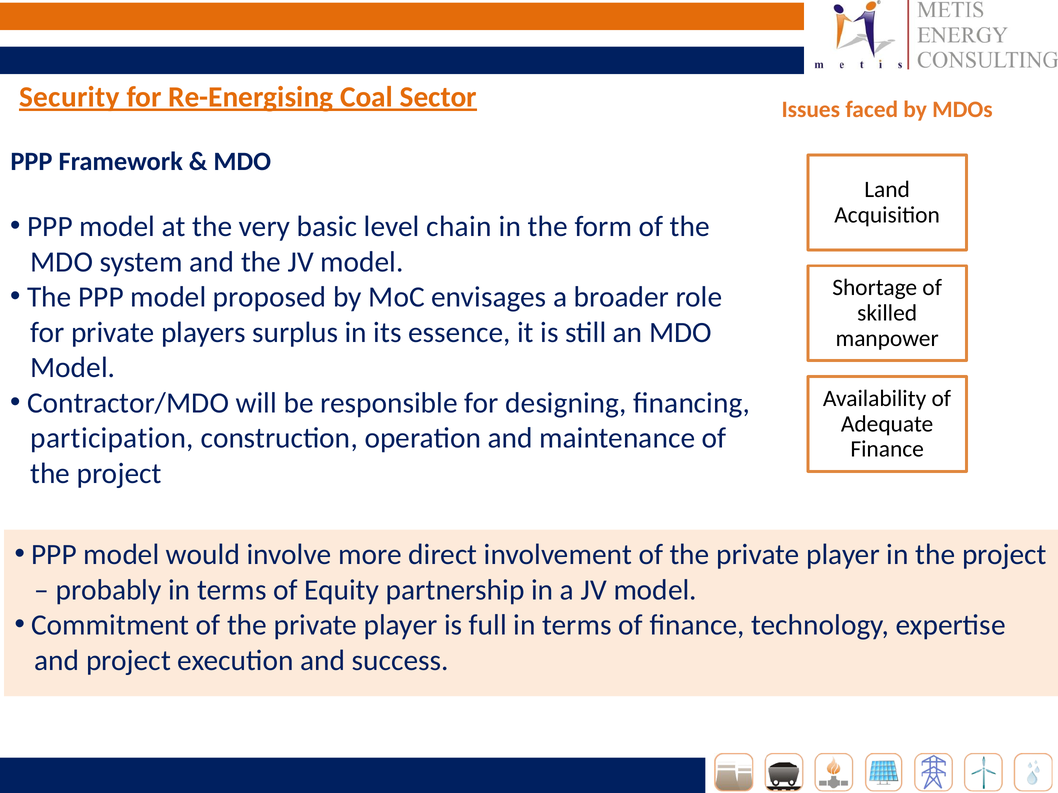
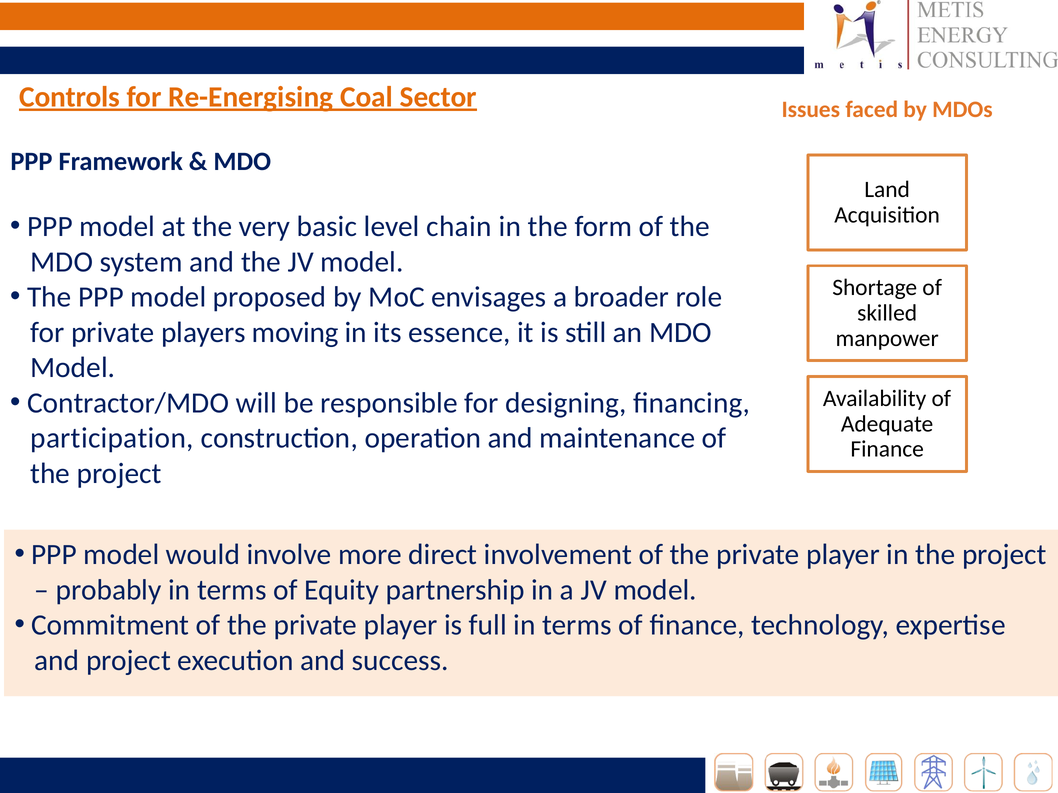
Security: Security -> Controls
surplus: surplus -> moving
